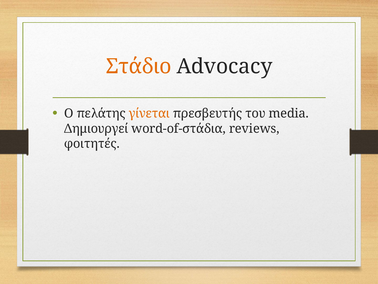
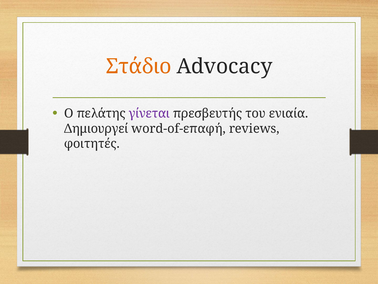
γίνεται colour: orange -> purple
media: media -> ενιαία
word-of-στάδια: word-of-στάδια -> word-of-επαφή
